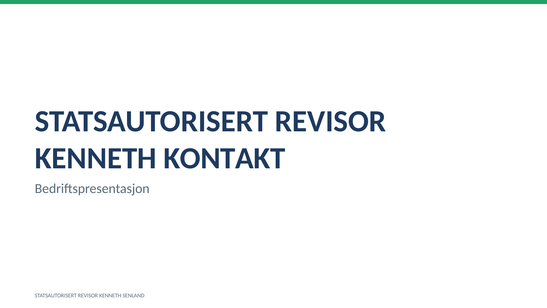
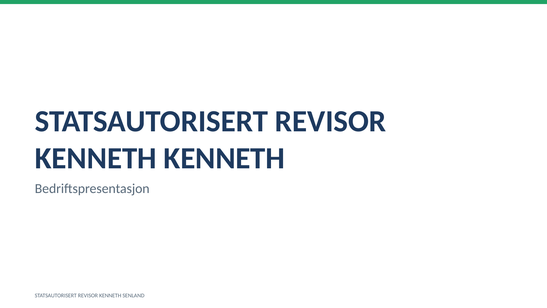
KENNETH KONTAKT: KONTAKT -> KENNETH
